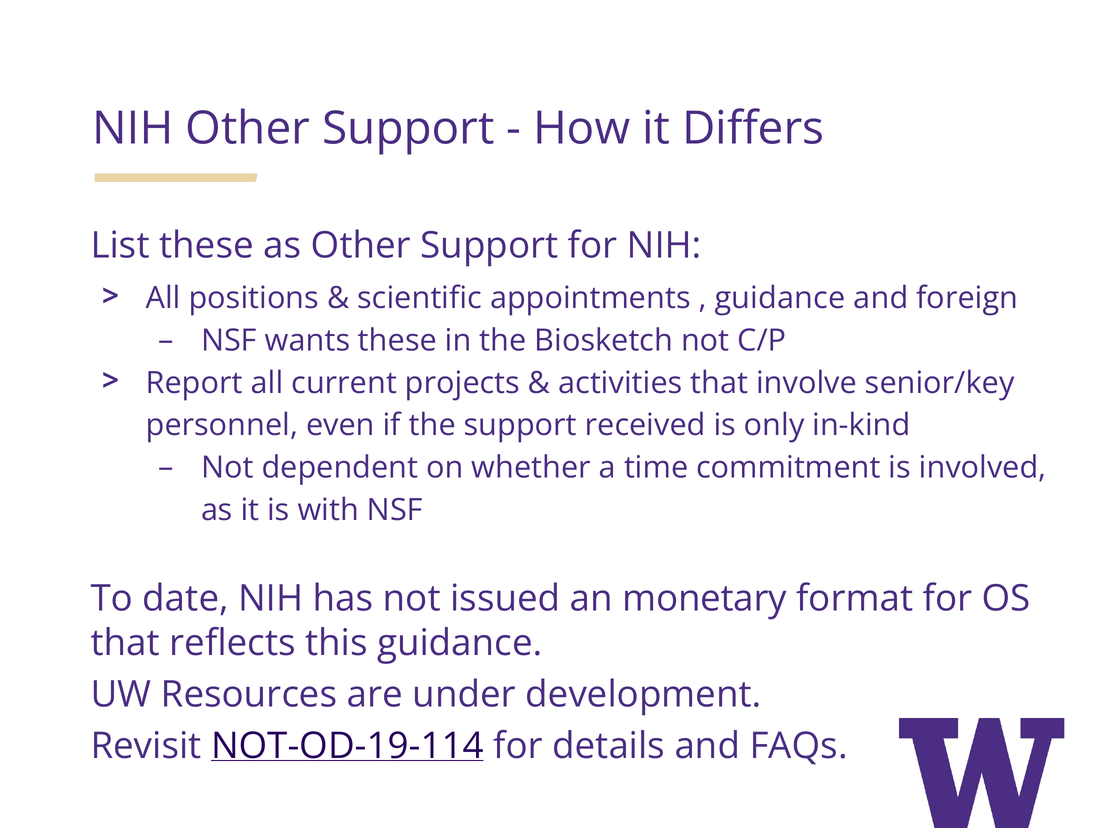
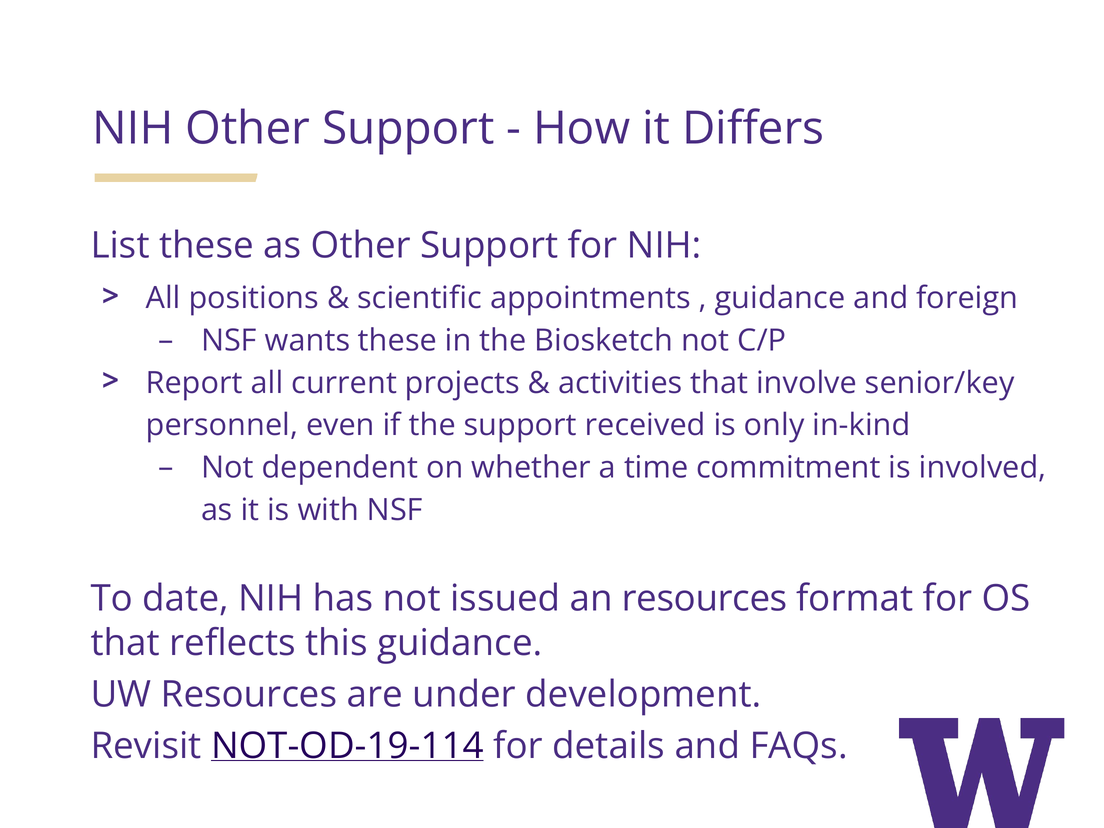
an monetary: monetary -> resources
